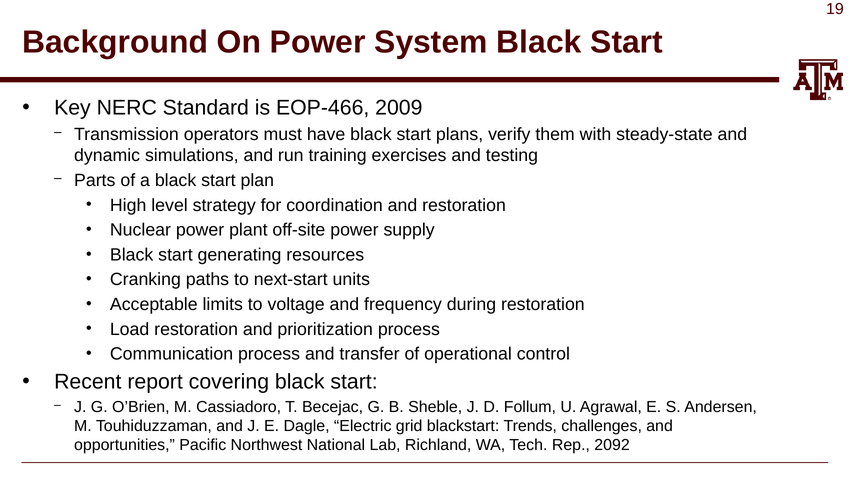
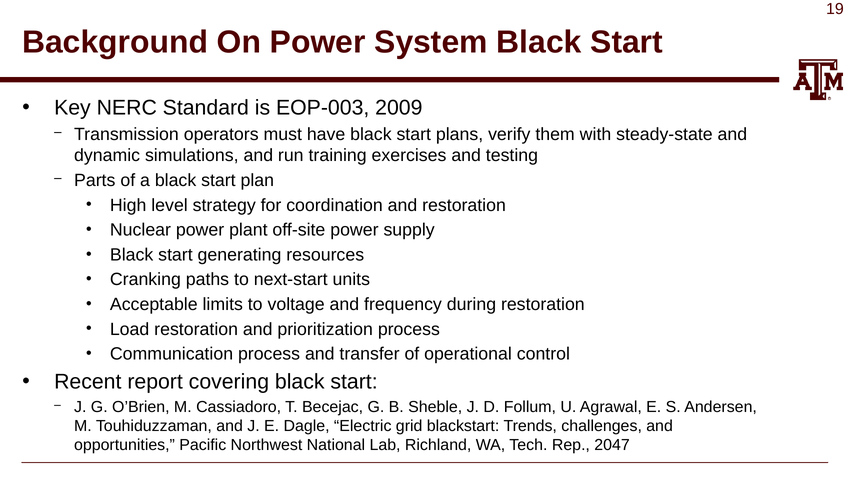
EOP-466: EOP-466 -> EOP-003
2092: 2092 -> 2047
